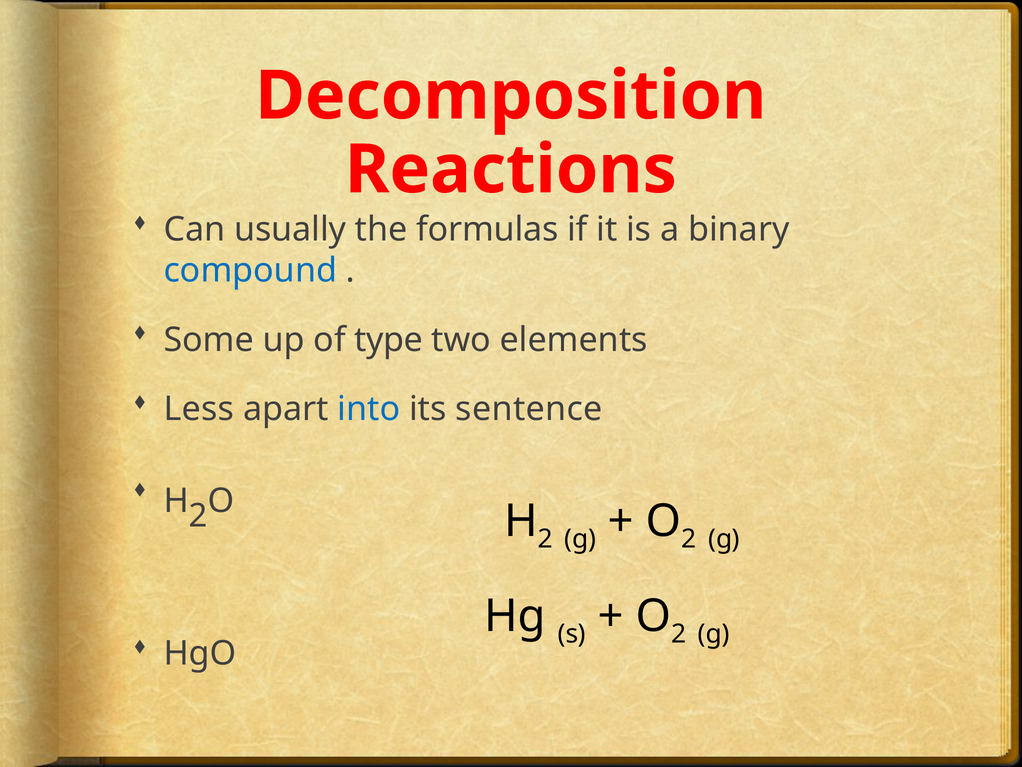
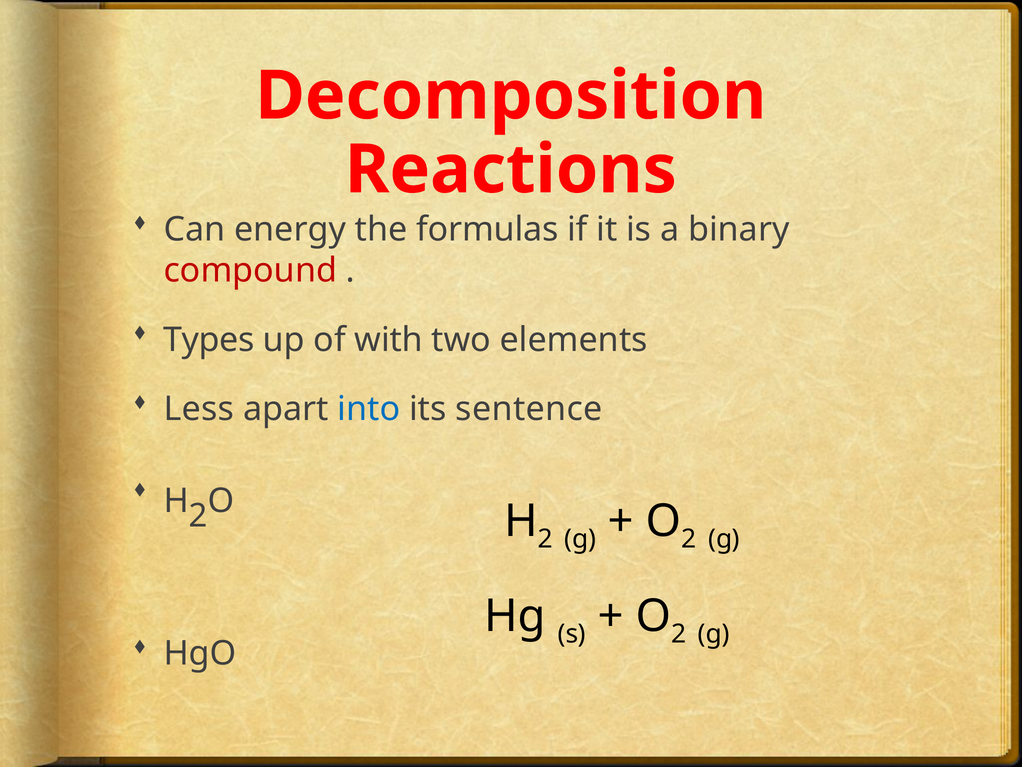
usually: usually -> energy
compound colour: blue -> red
Some: Some -> Types
type: type -> with
